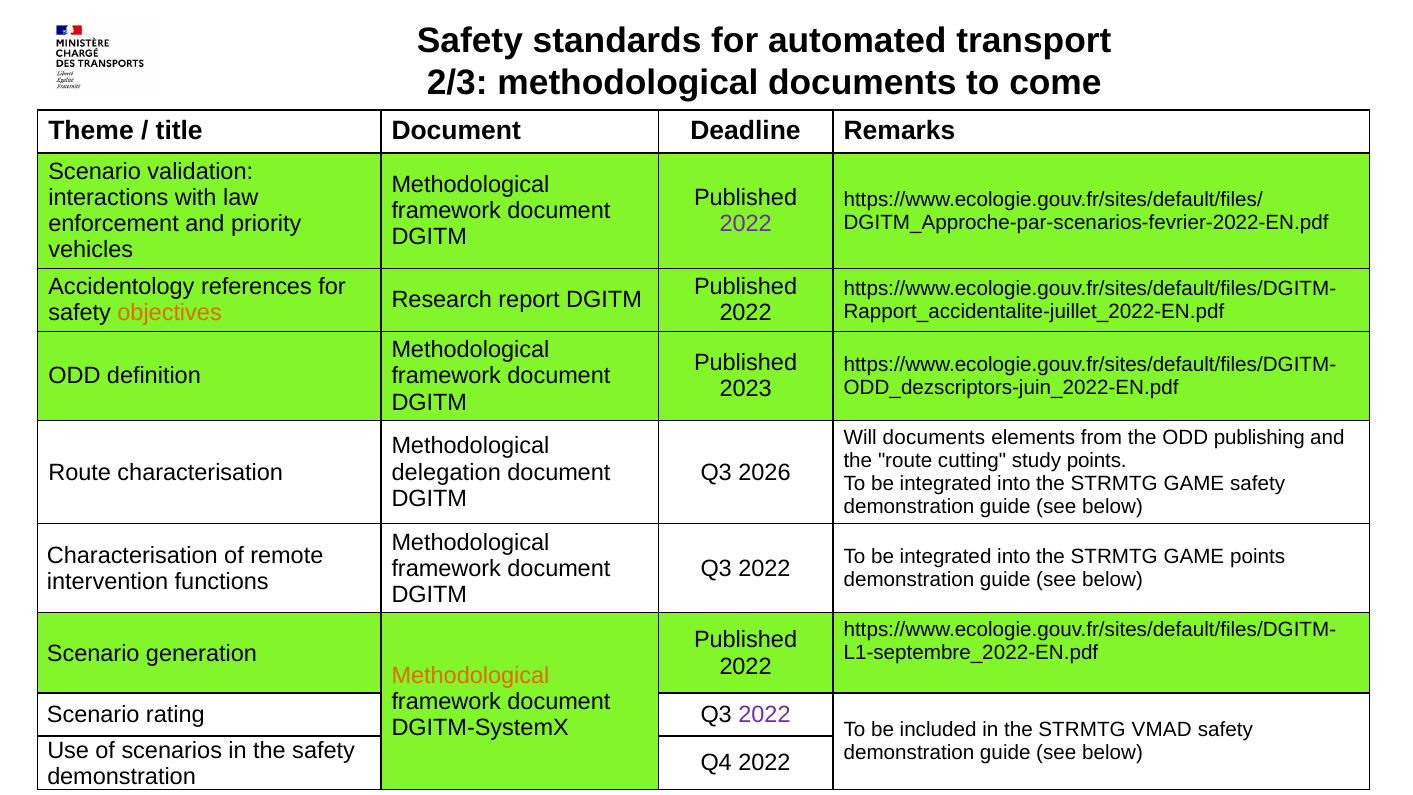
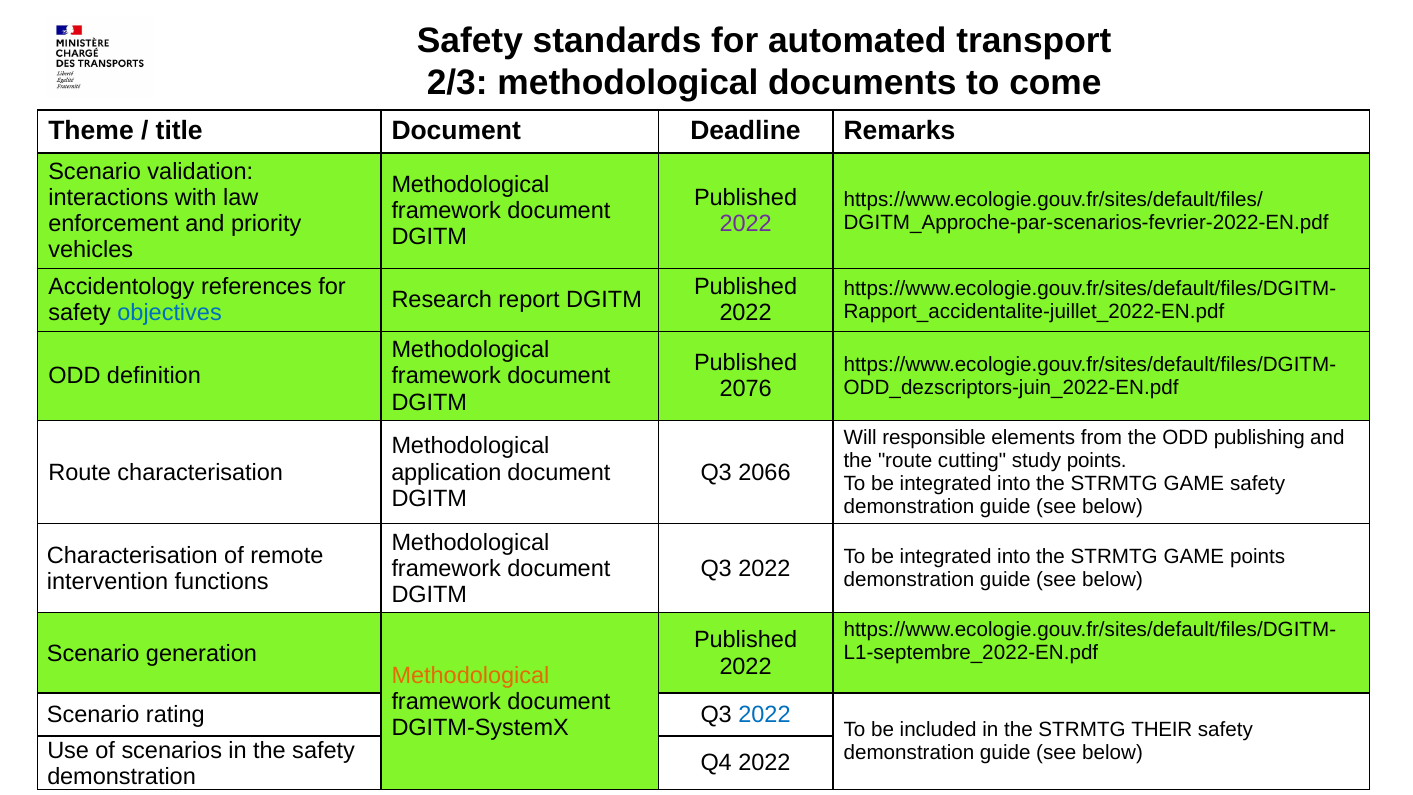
objectives colour: orange -> blue
2023: 2023 -> 2076
Will documents: documents -> responsible
delegation: delegation -> application
2026: 2026 -> 2066
2022 at (764, 715) colour: purple -> blue
VMAD: VMAD -> THEIR
